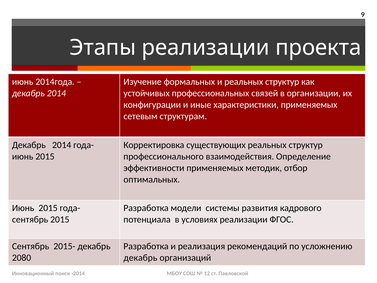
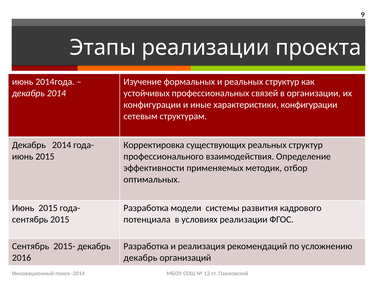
характеристики применяемых: применяемых -> конфигурации
2080: 2080 -> 2016
